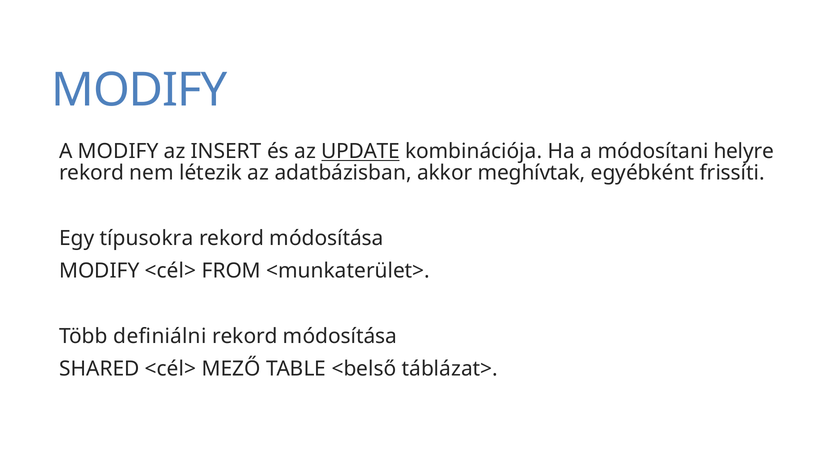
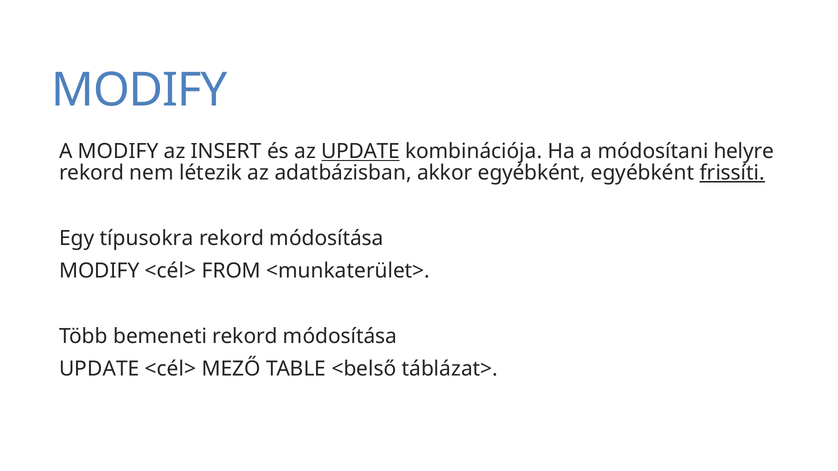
akkor meghívtak: meghívtak -> egyébként
frissíti underline: none -> present
definiálni: definiálni -> bemeneti
SHARED at (99, 369): SHARED -> UPDATE
